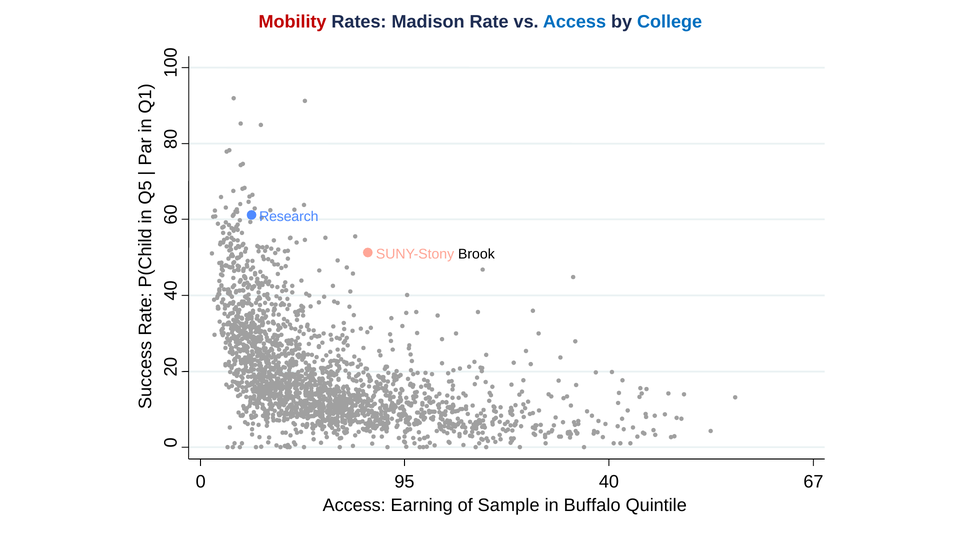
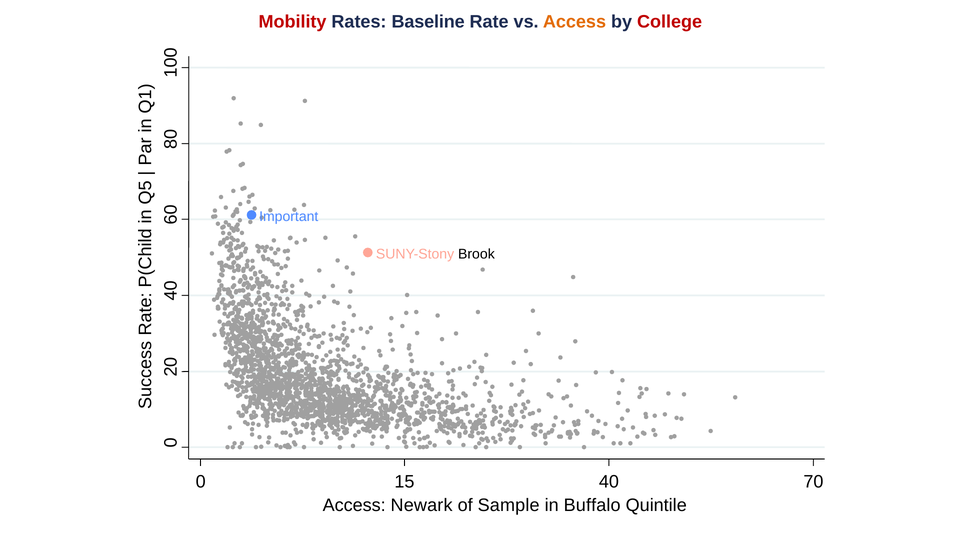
Madison: Madison -> Baseline
Access at (574, 22) colour: blue -> orange
College colour: blue -> red
Research: Research -> Important
95: 95 -> 15
67: 67 -> 70
Earning: Earning -> Newark
